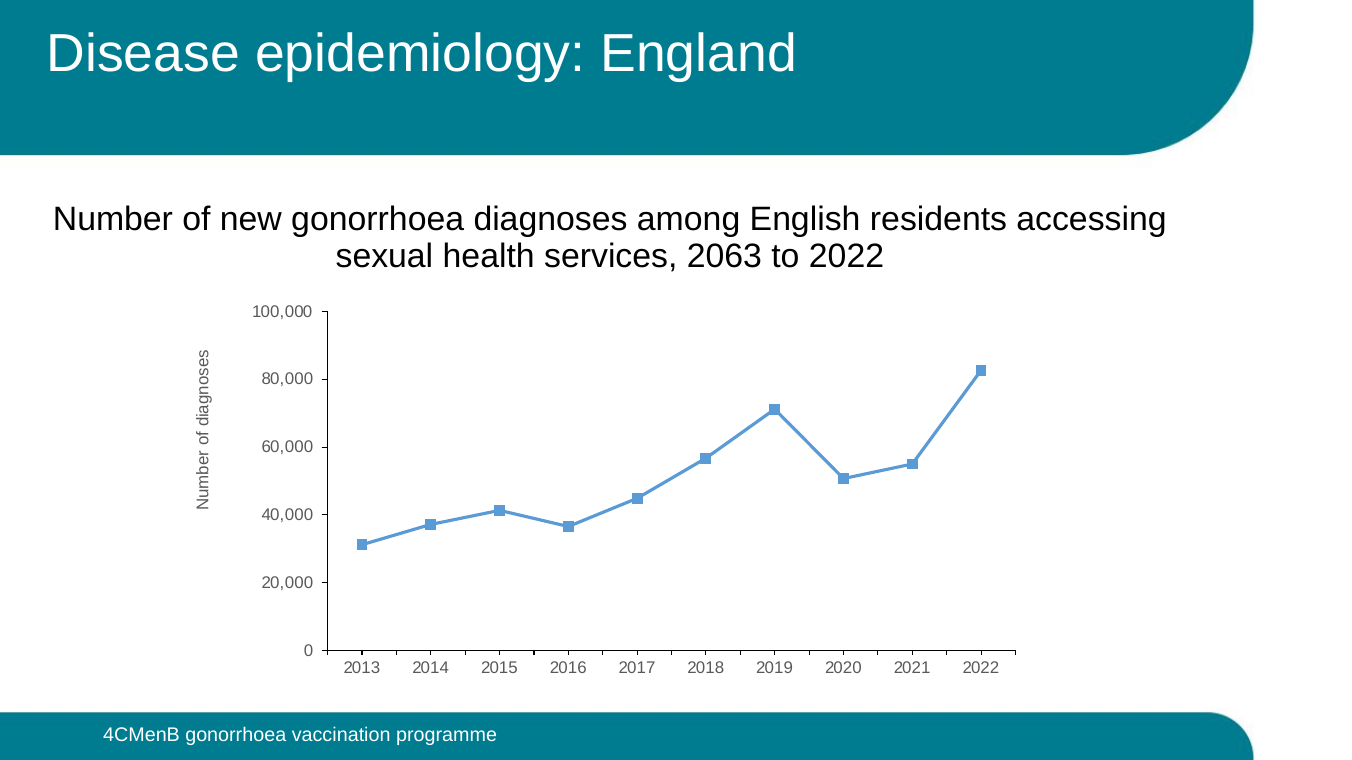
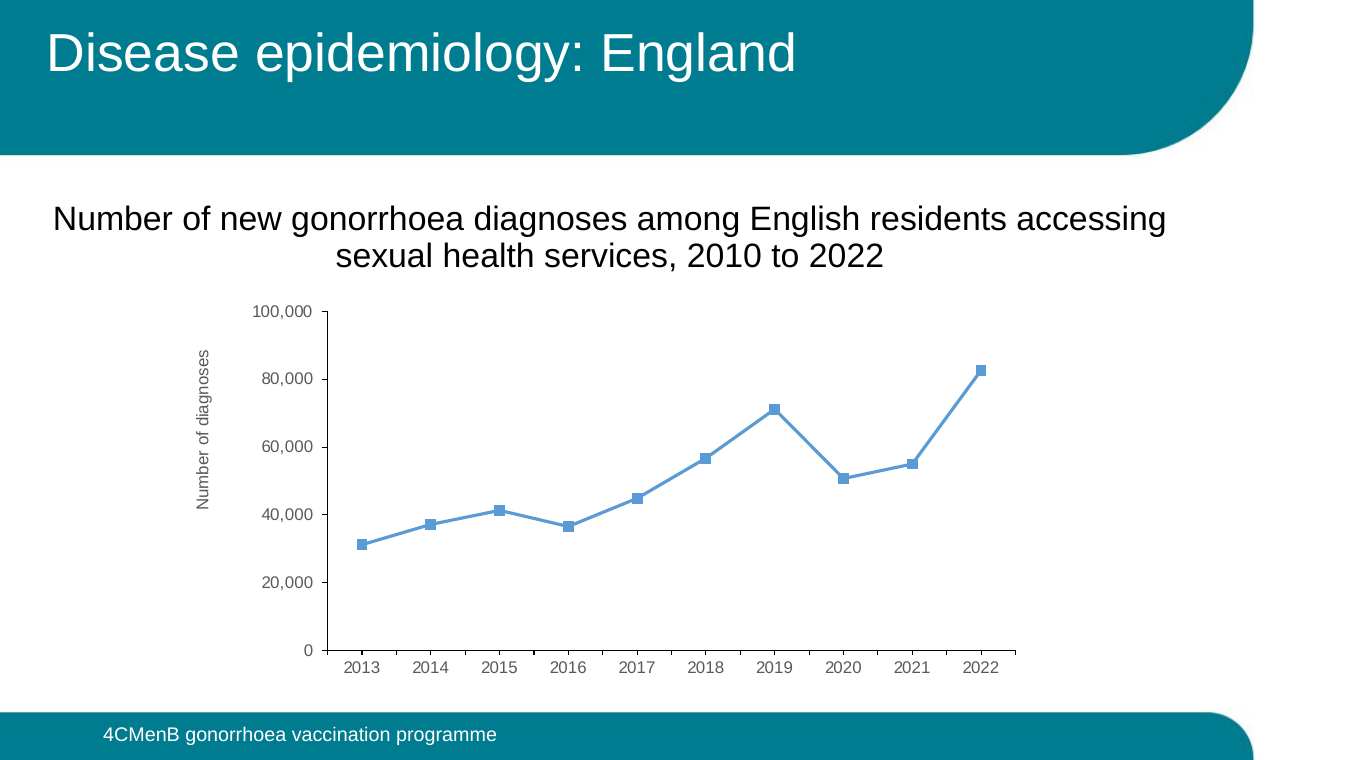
2063: 2063 -> 2010
